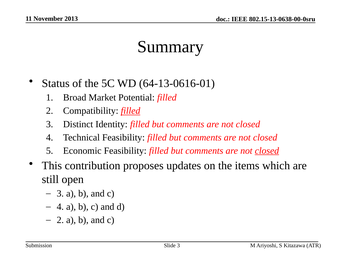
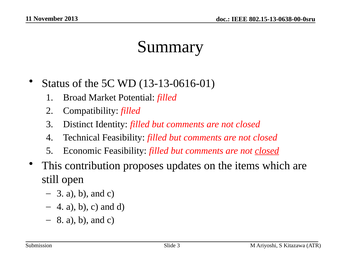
64-13-0616-01: 64-13-0616-01 -> 13-13-0616-01
filled at (131, 111) underline: present -> none
2 at (60, 220): 2 -> 8
